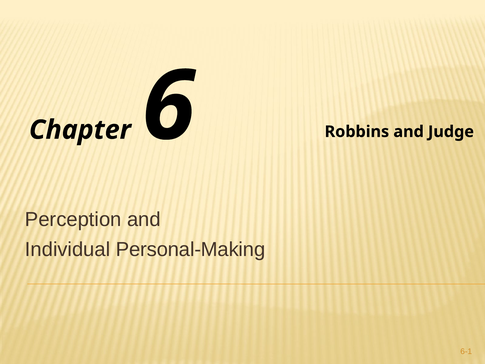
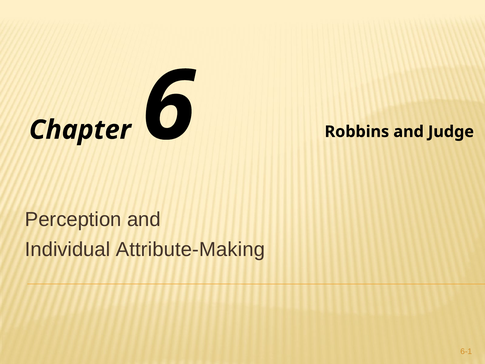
Personal-Making: Personal-Making -> Attribute-Making
